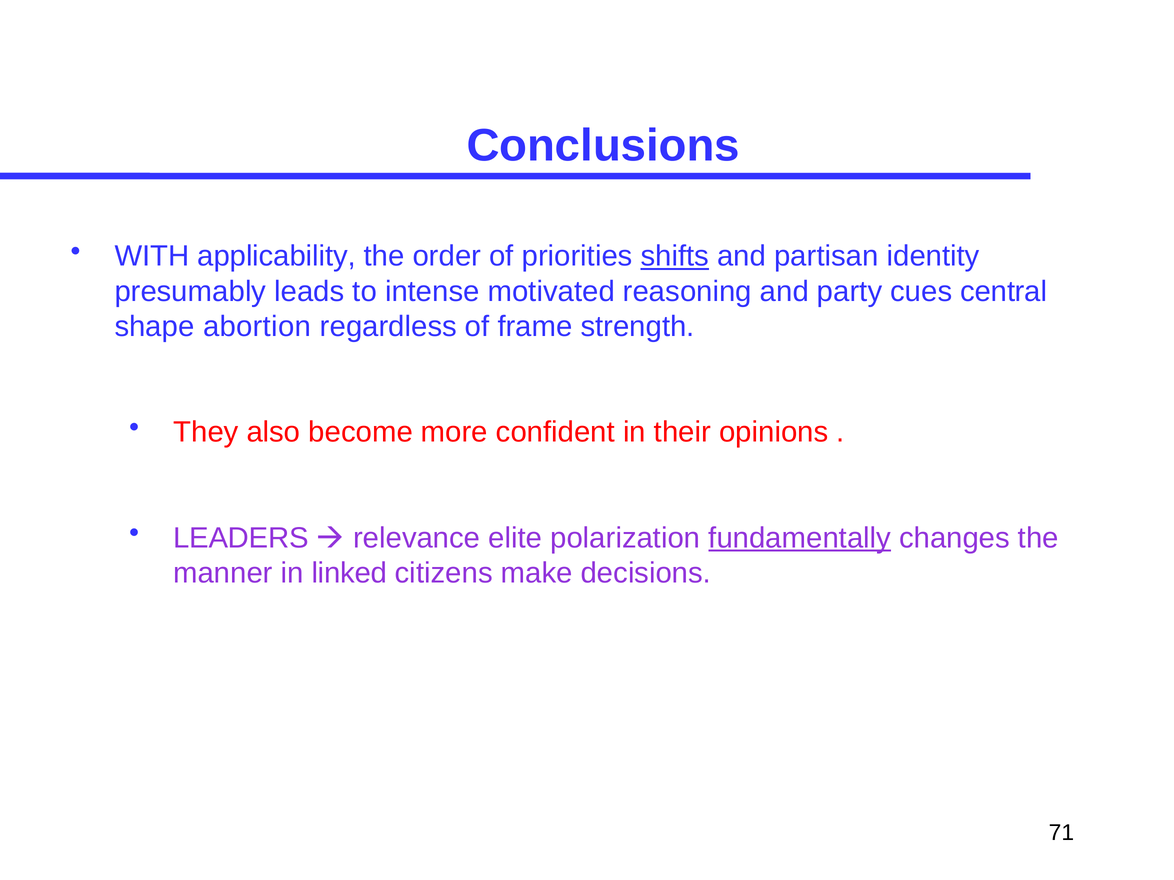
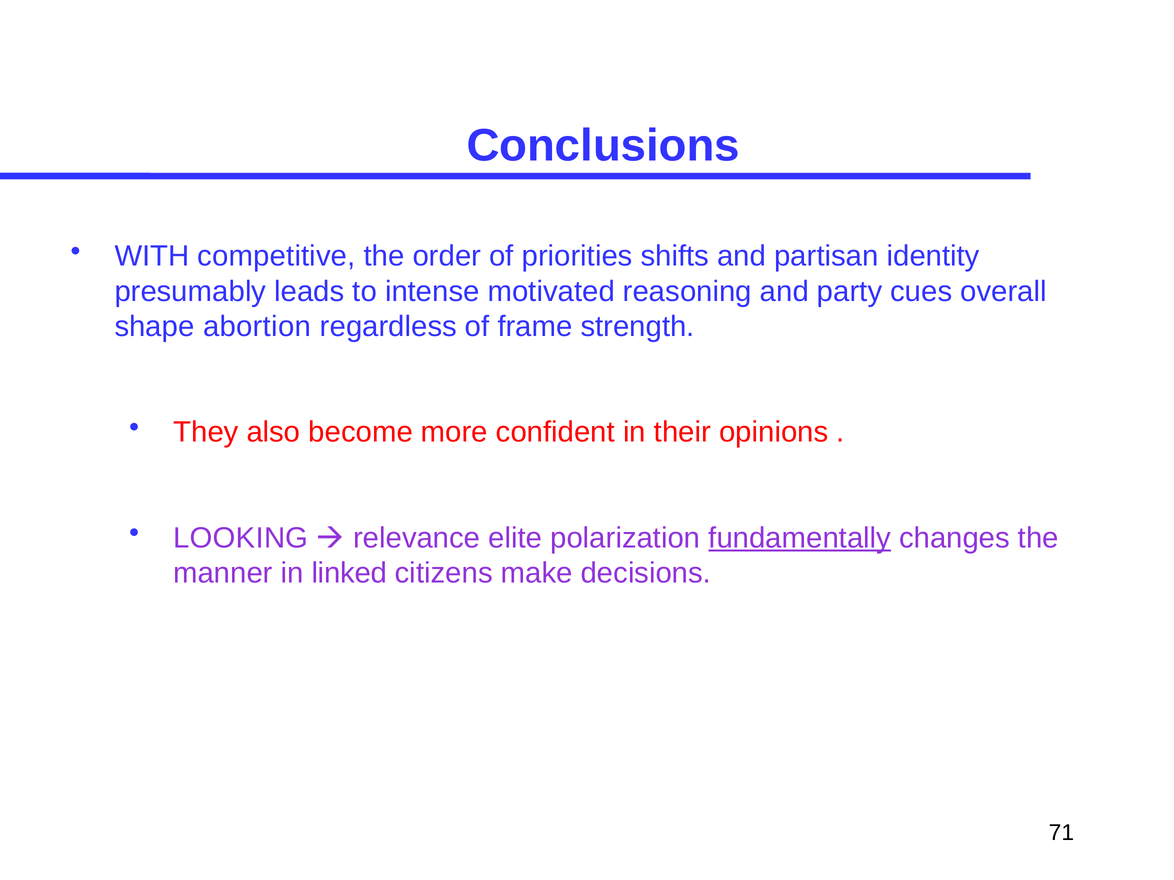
applicability: applicability -> competitive
shifts underline: present -> none
central: central -> overall
LEADERS: LEADERS -> LOOKING
